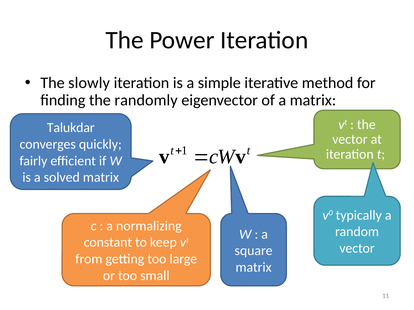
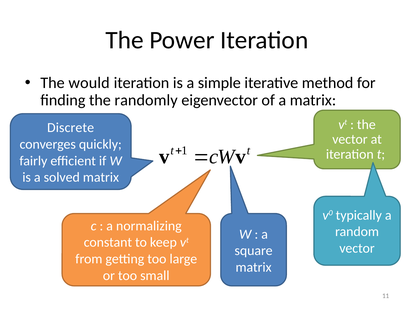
slowly: slowly -> would
Talukdar: Talukdar -> Discrete
